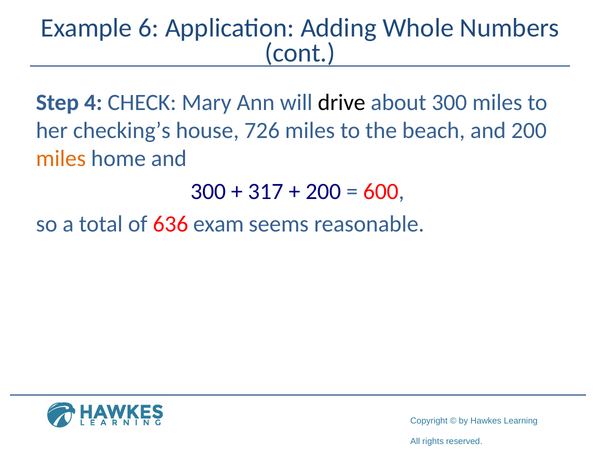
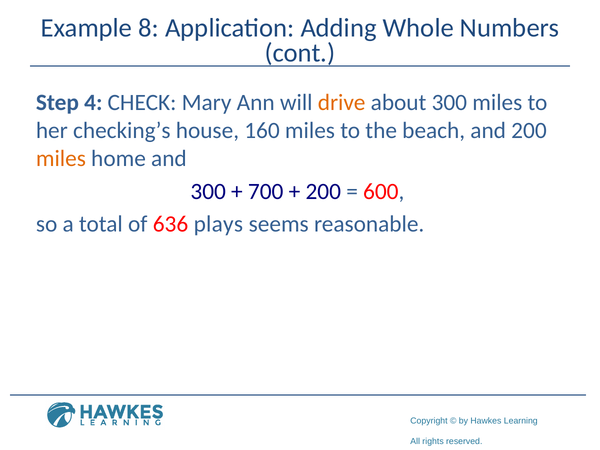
6: 6 -> 8
drive colour: black -> orange
726: 726 -> 160
317: 317 -> 700
exam: exam -> plays
